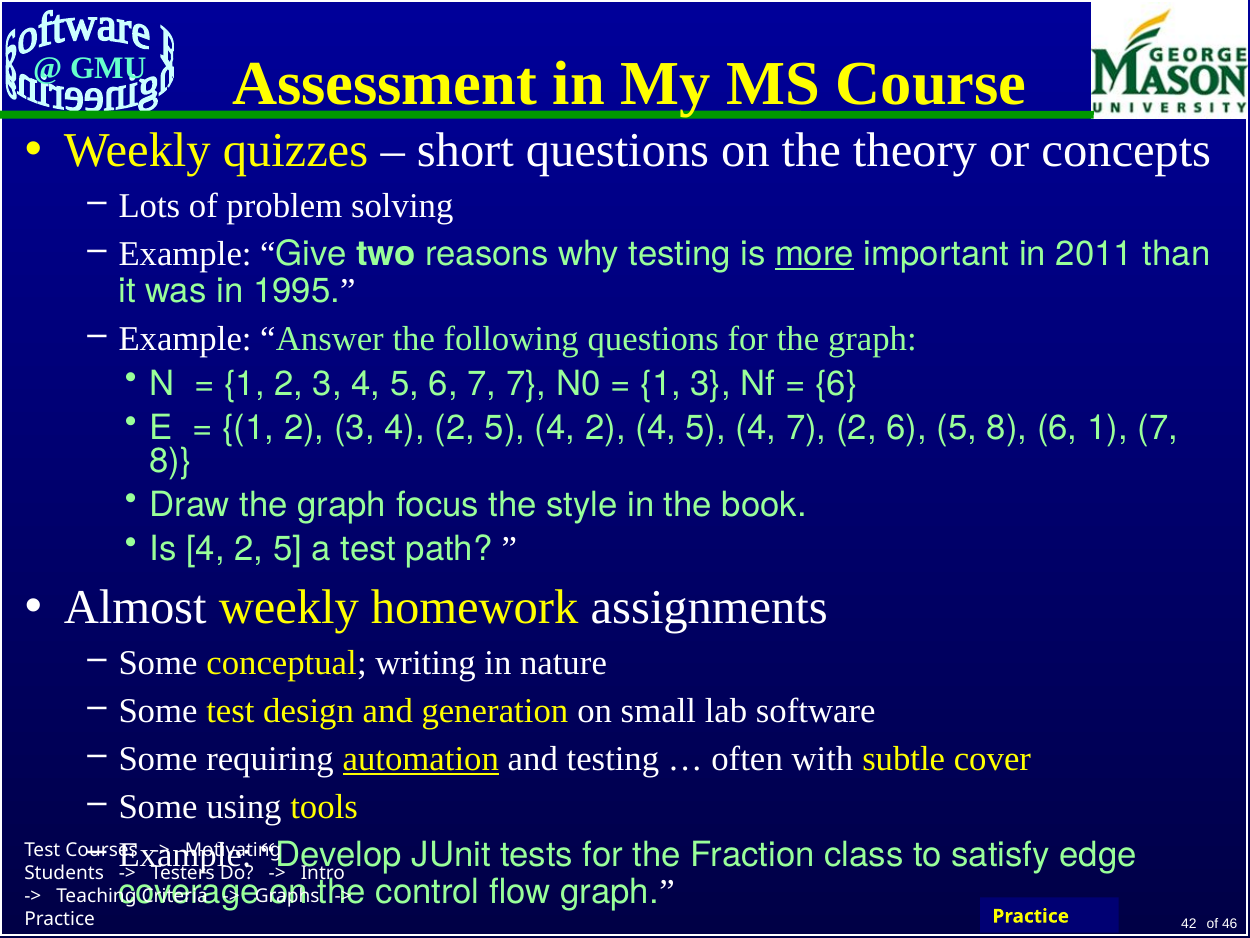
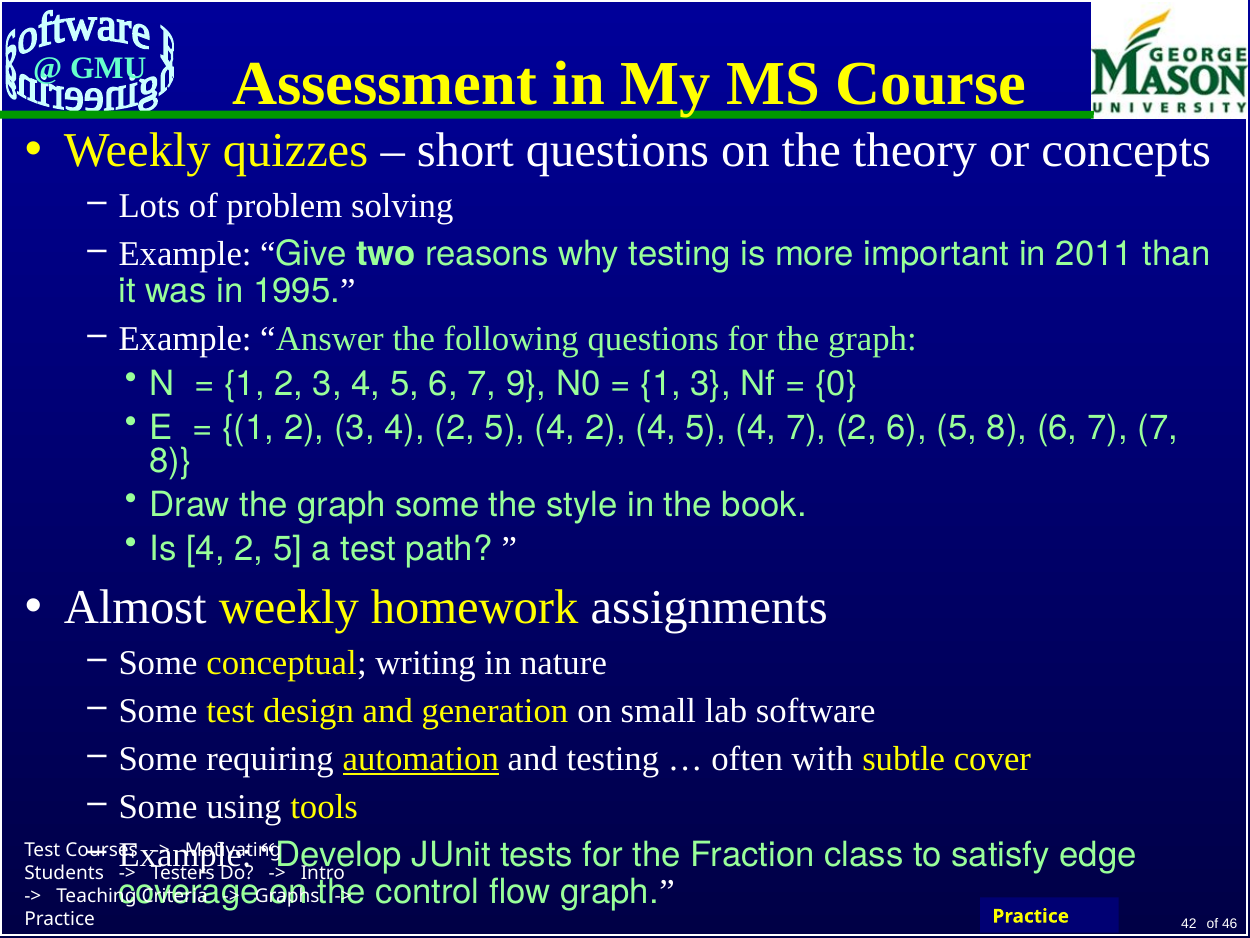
more underline: present -> none
7 7: 7 -> 9
6 at (837, 384): 6 -> 0
8 6 1: 1 -> 7
graph focus: focus -> some
